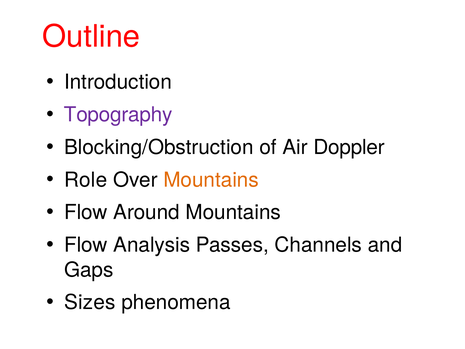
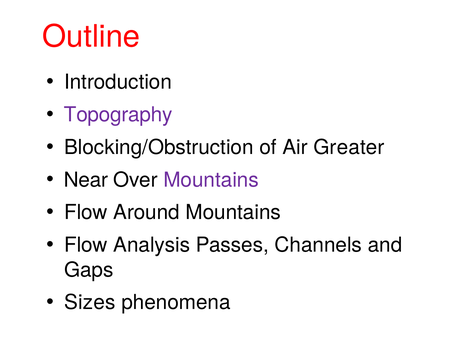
Doppler: Doppler -> Greater
Role: Role -> Near
Mountains at (211, 180) colour: orange -> purple
